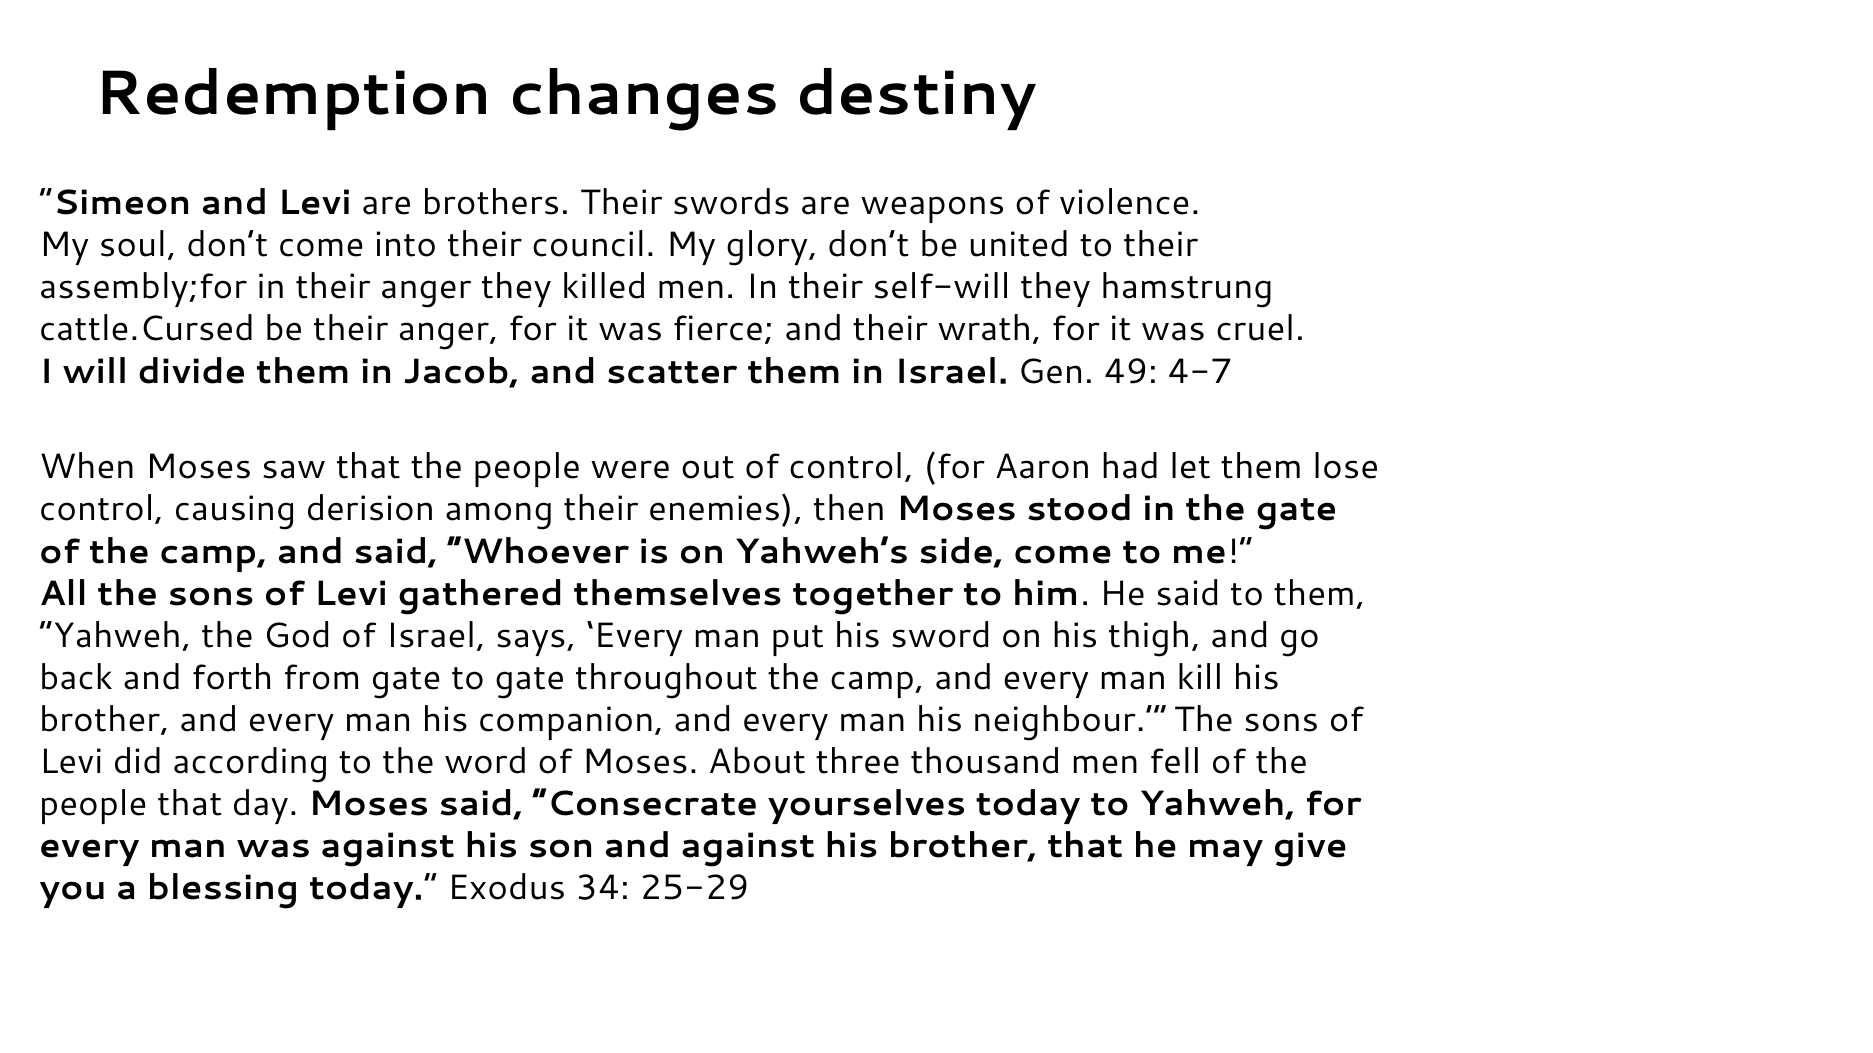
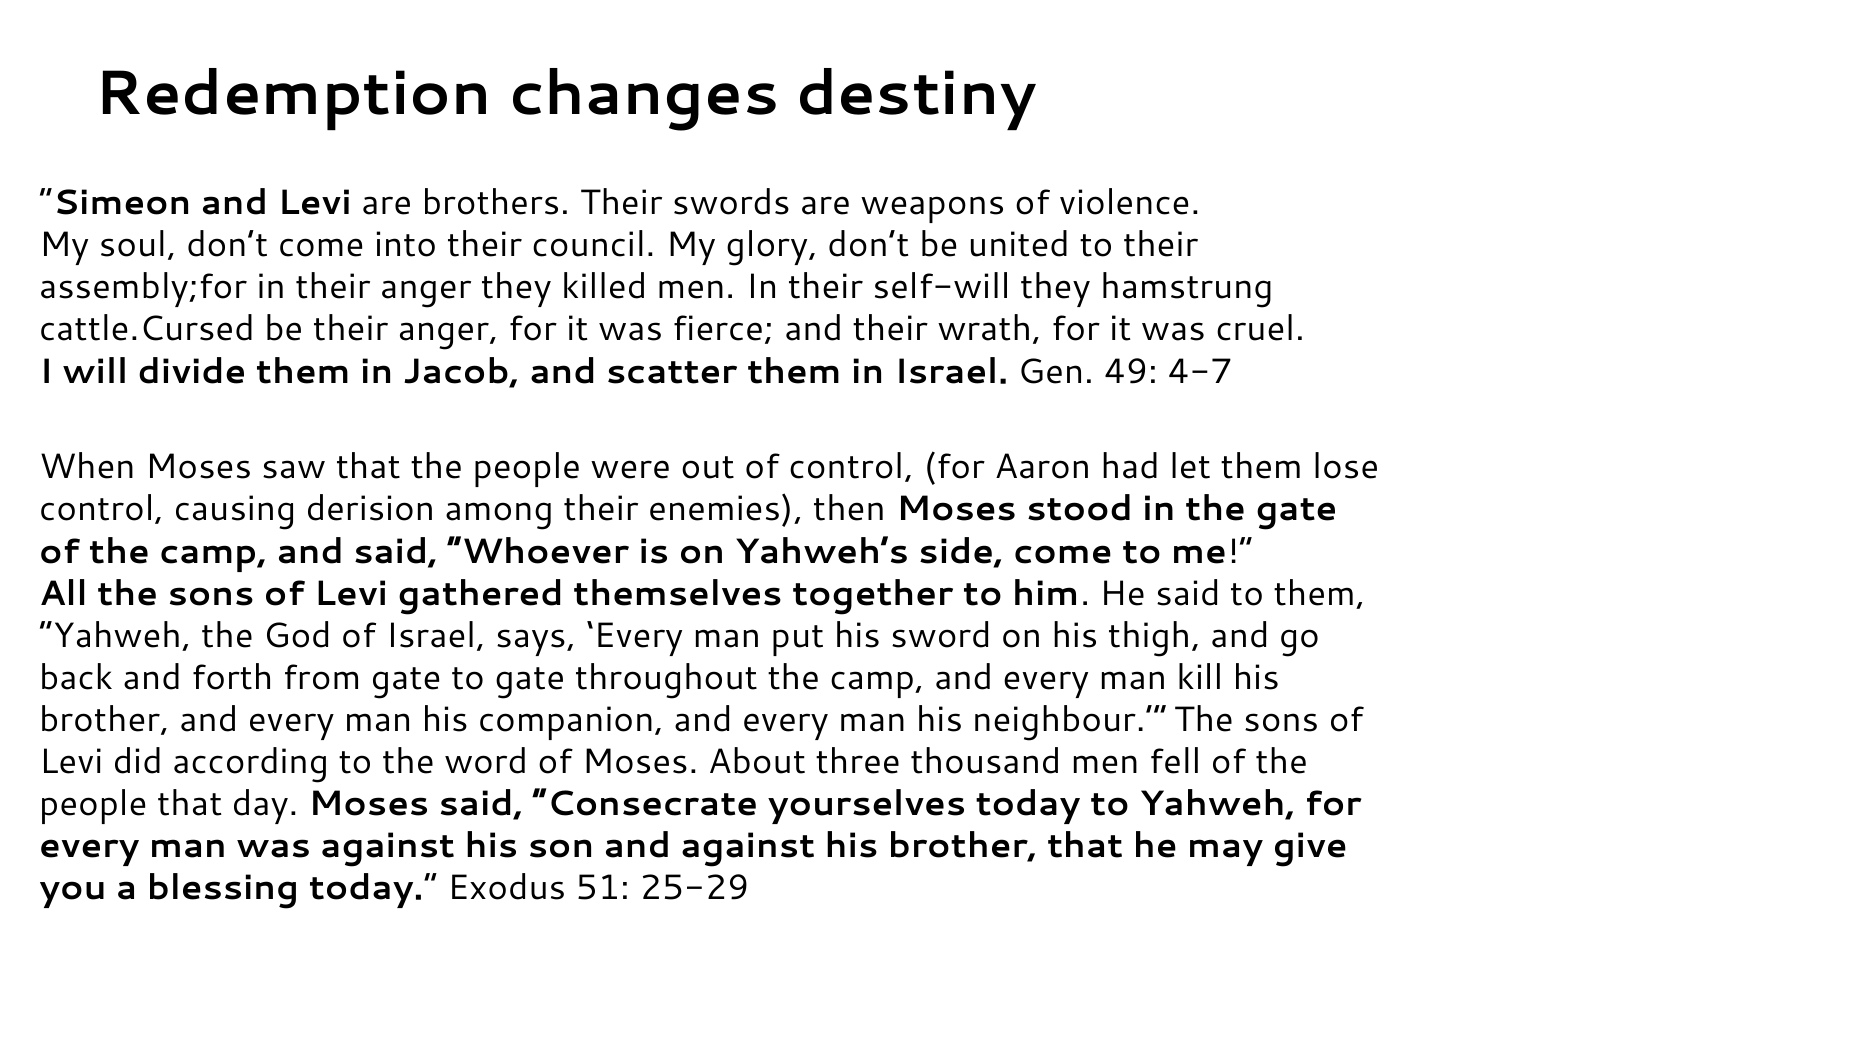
34: 34 -> 51
